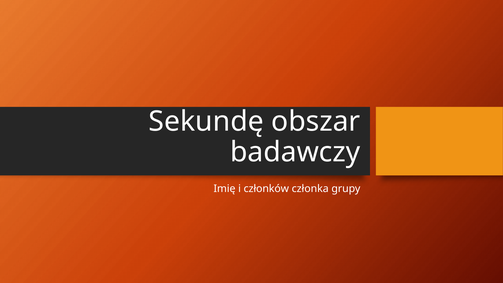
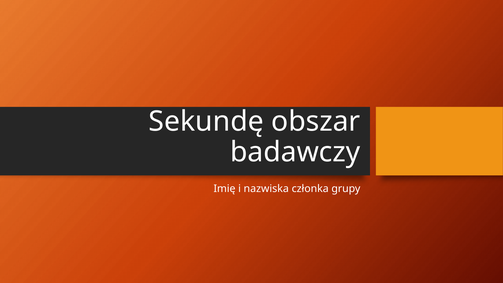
członków: członków -> nazwiska
